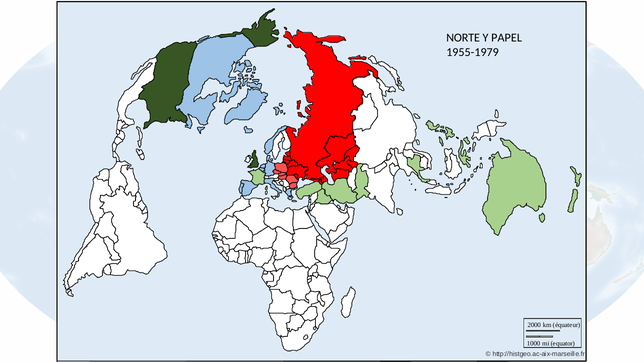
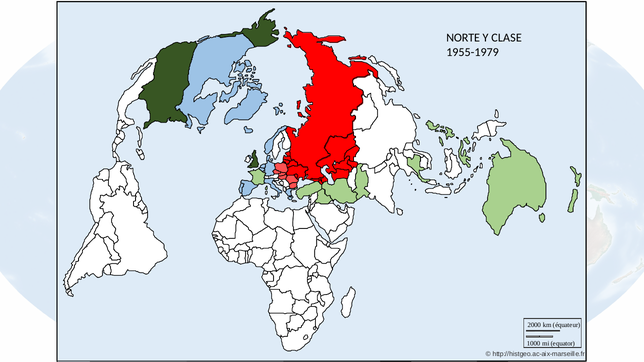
PAPEL: PAPEL -> CLASE
